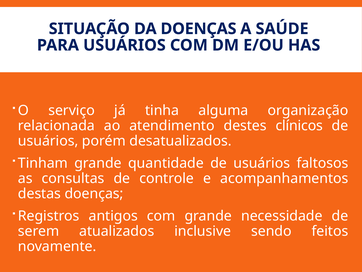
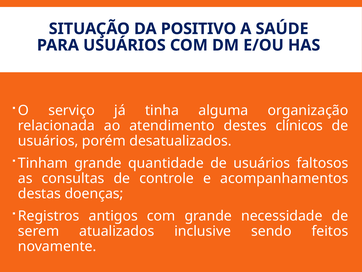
DA DOENÇAS: DOENÇAS -> POSITIVO
